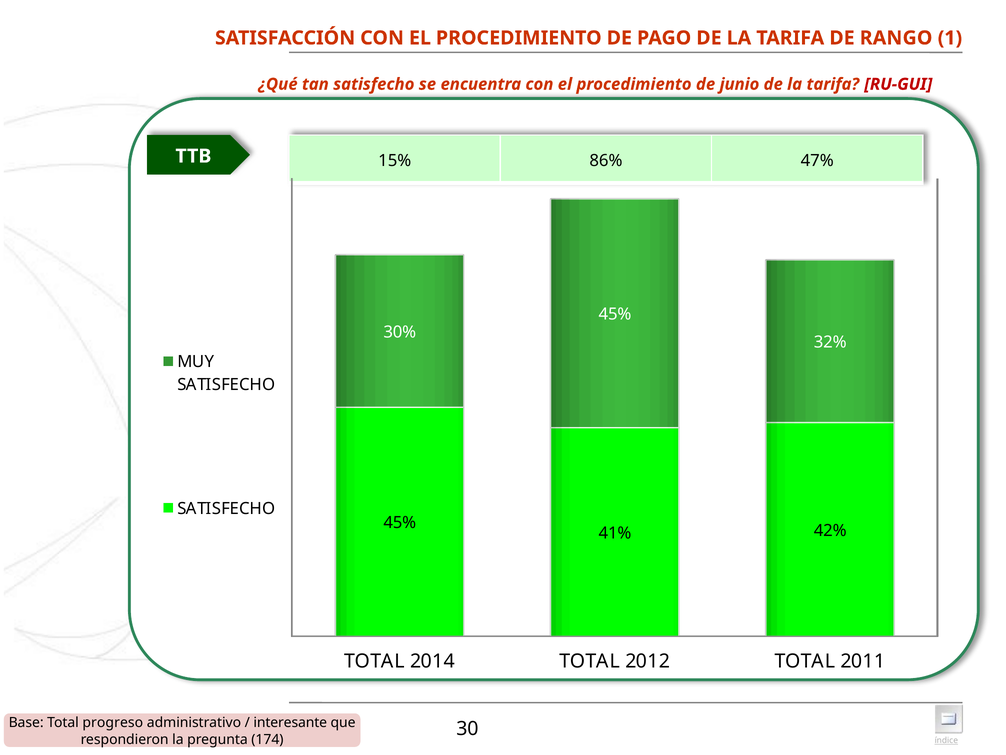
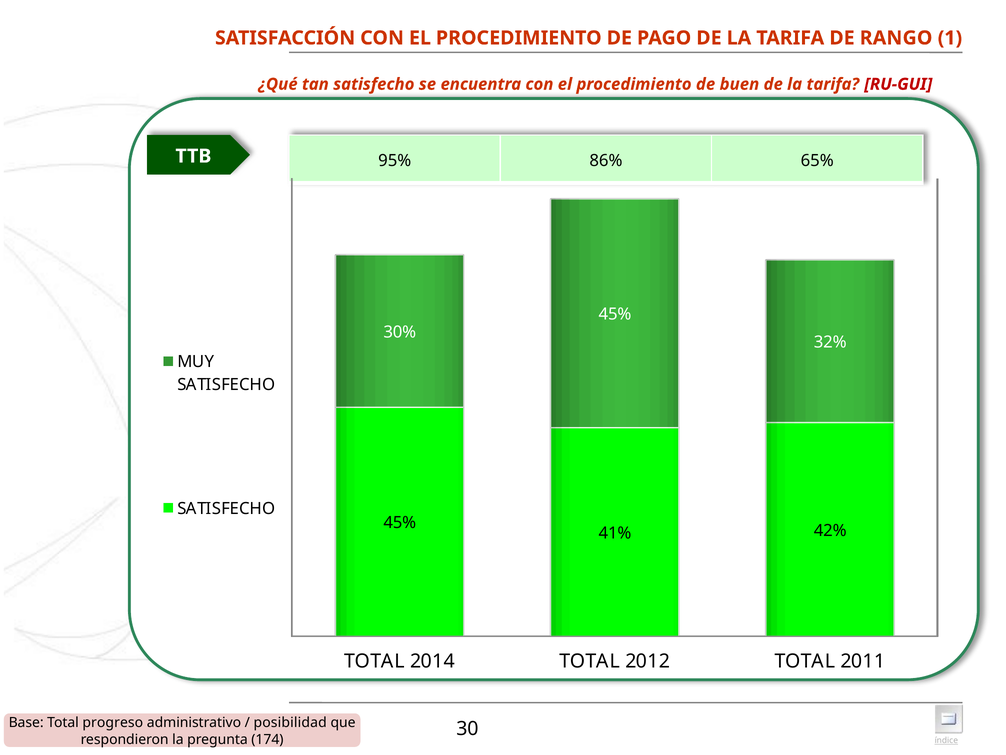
junio: junio -> buen
15%: 15% -> 95%
47%: 47% -> 65%
interesante: interesante -> posibilidad
